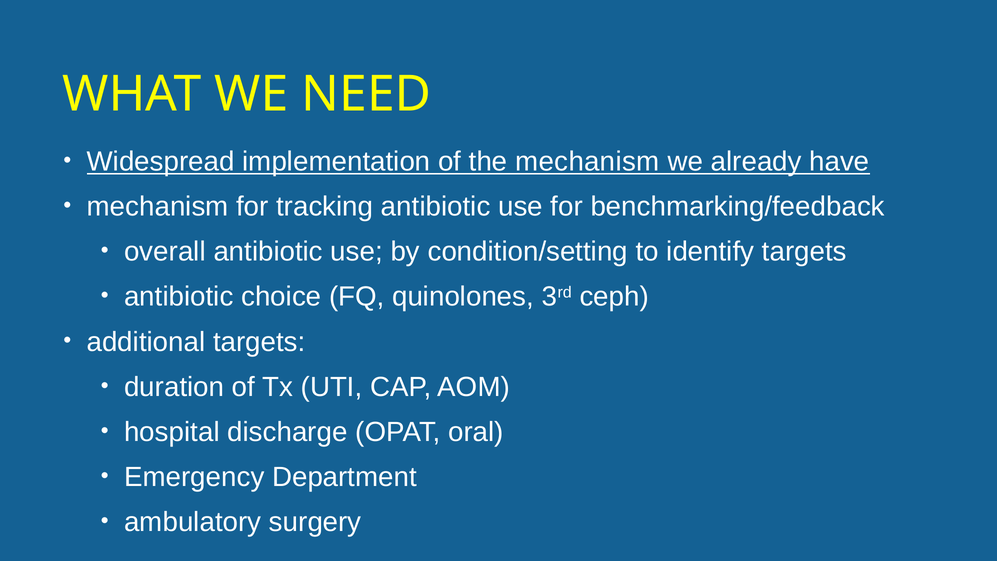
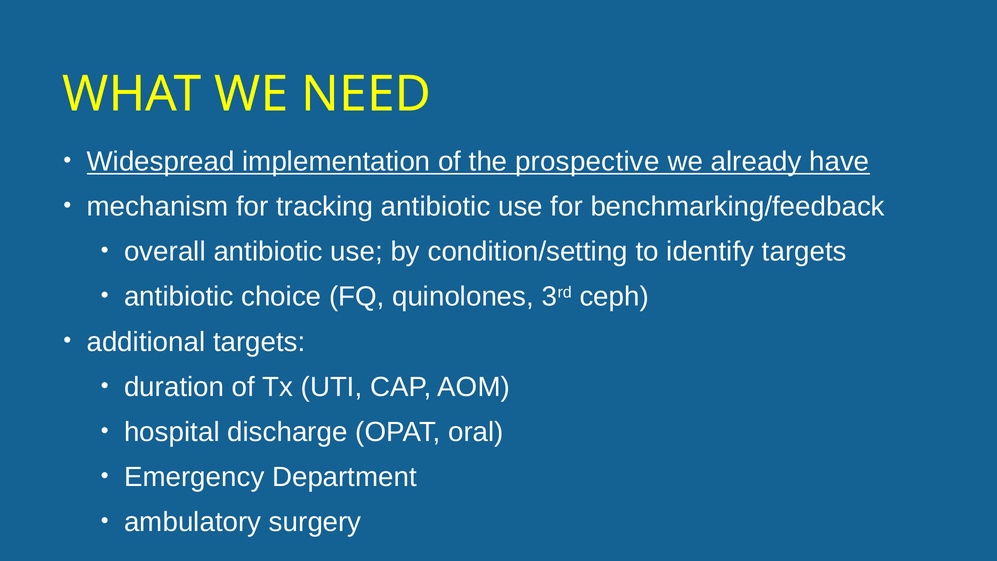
the mechanism: mechanism -> prospective
